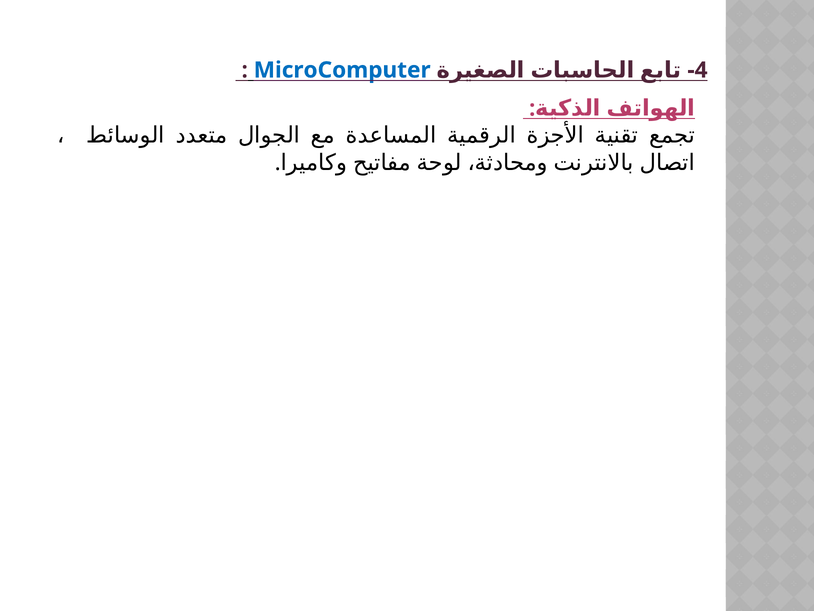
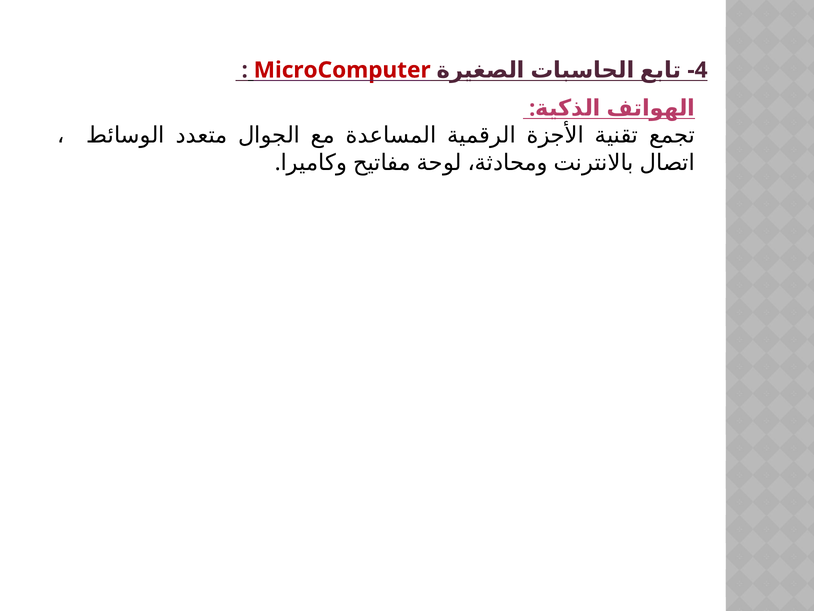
MicroComputer colour: blue -> red
